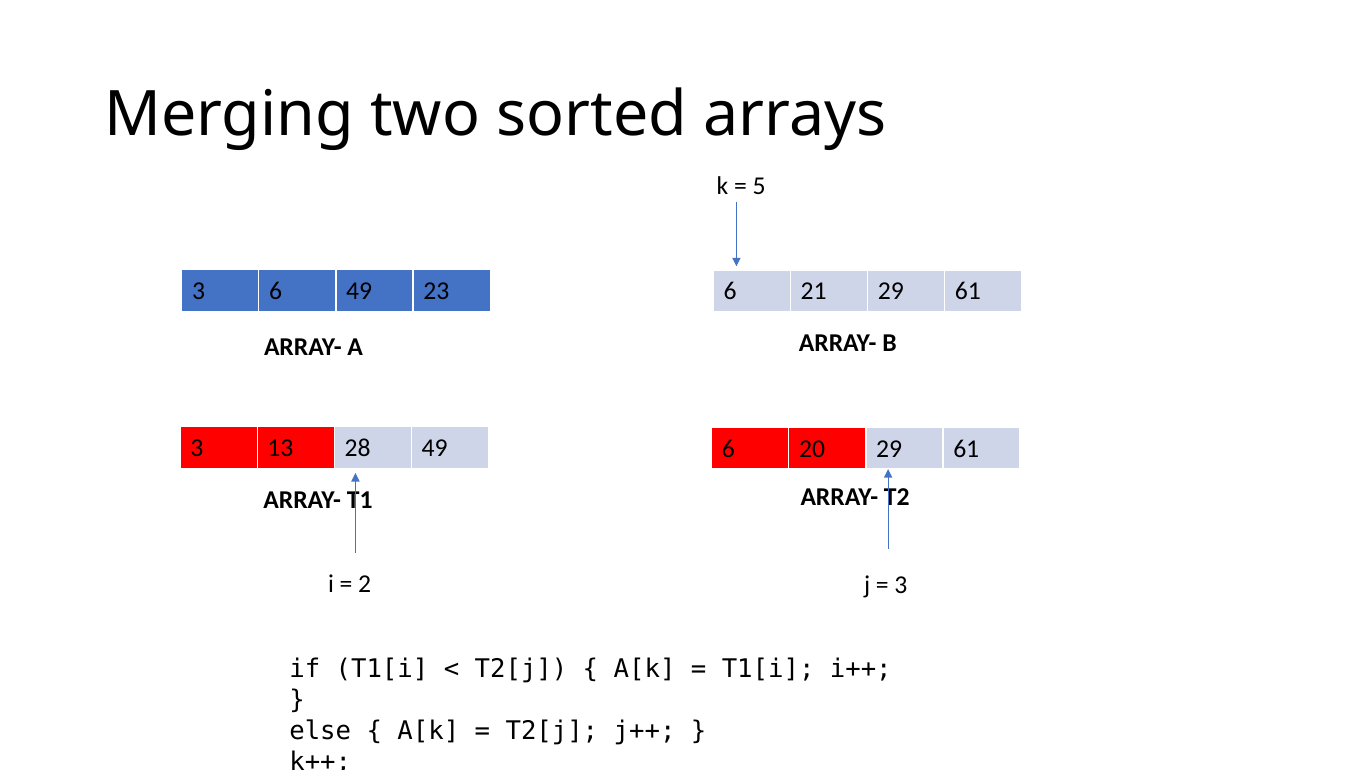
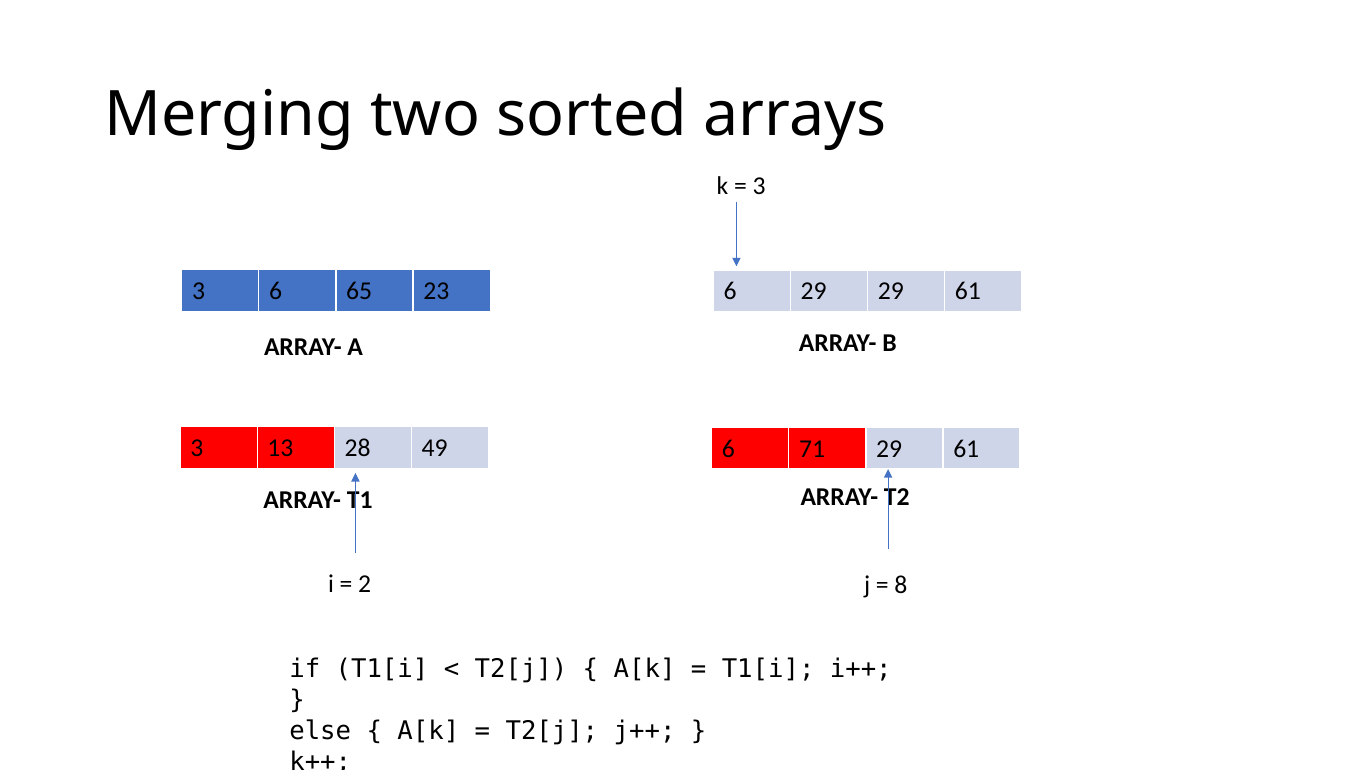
5 at (759, 186): 5 -> 3
6 49: 49 -> 65
6 21: 21 -> 29
20: 20 -> 71
3 at (901, 585): 3 -> 8
